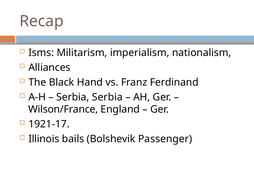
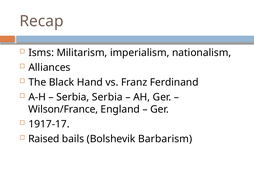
1921-17: 1921-17 -> 1917-17
Illinois: Illinois -> Raised
Passenger: Passenger -> Barbarism
